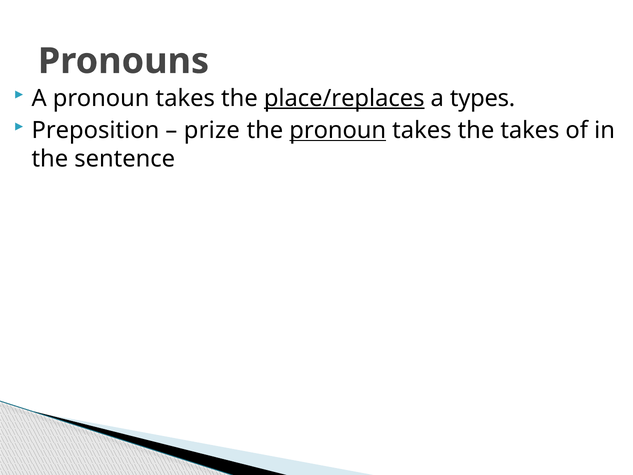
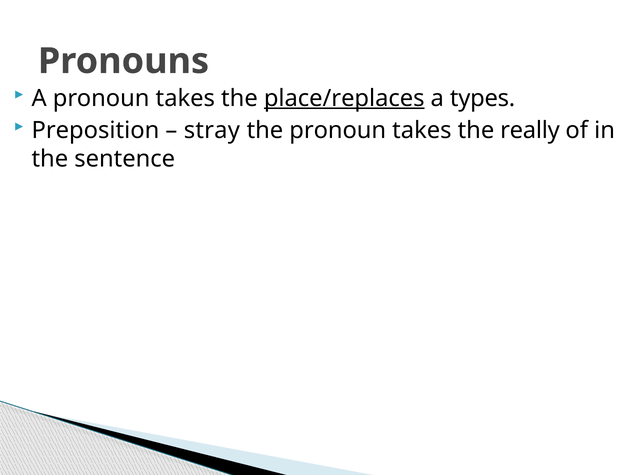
prize: prize -> stray
pronoun at (338, 130) underline: present -> none
the takes: takes -> really
